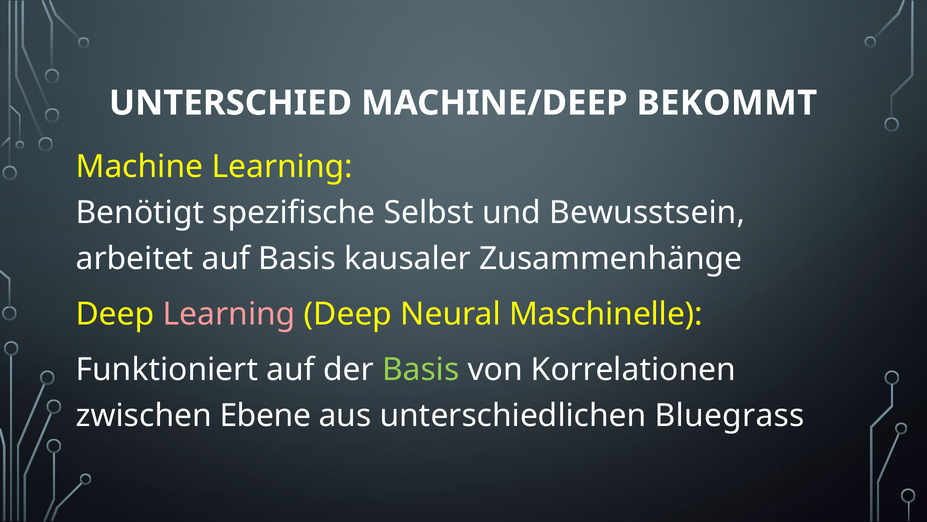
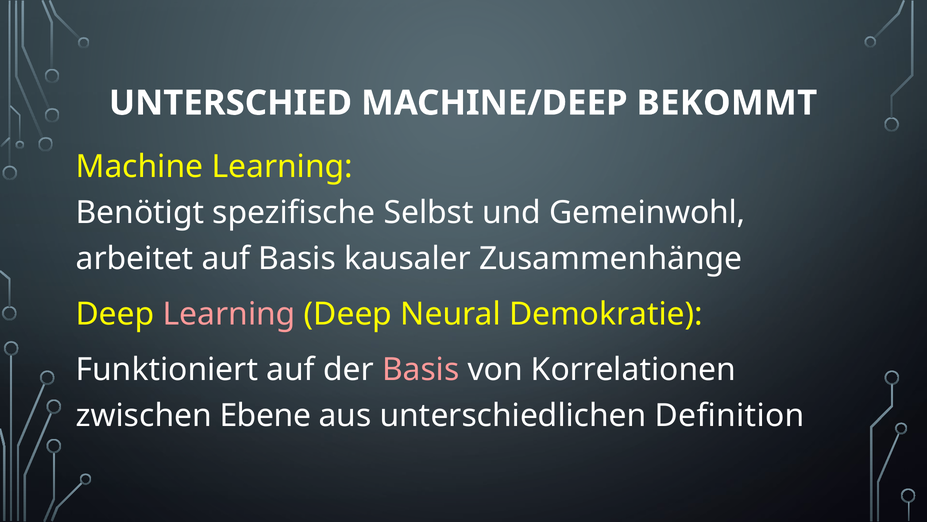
Bewusstsein: Bewusstsein -> Gemeinwohl
Maschinelle: Maschinelle -> Demokratie
Basis at (421, 369) colour: light green -> pink
Bluegrass: Bluegrass -> Definition
